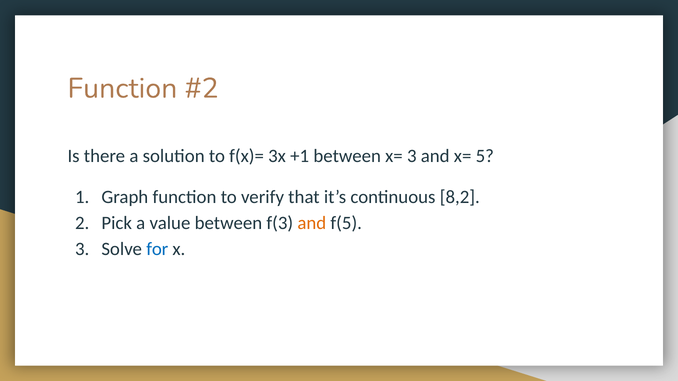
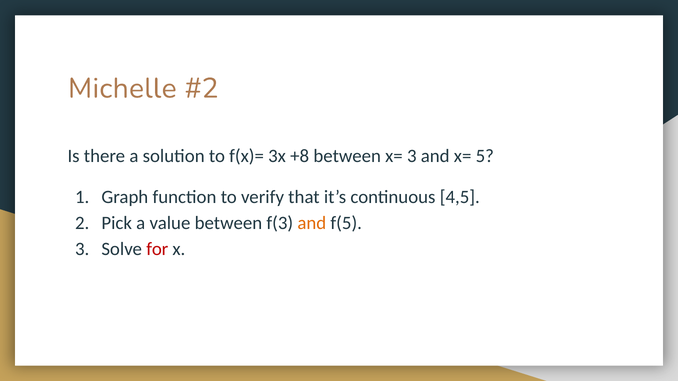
Function at (122, 88): Function -> Michelle
+1: +1 -> +8
8,2: 8,2 -> 4,5
for colour: blue -> red
